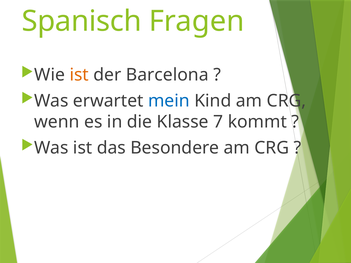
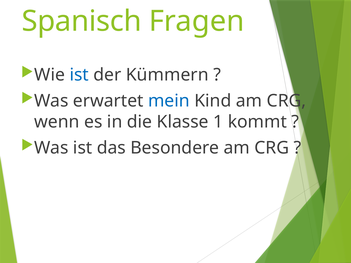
ist at (79, 75) colour: orange -> blue
Barcelona: Barcelona -> Kümmern
7: 7 -> 1
